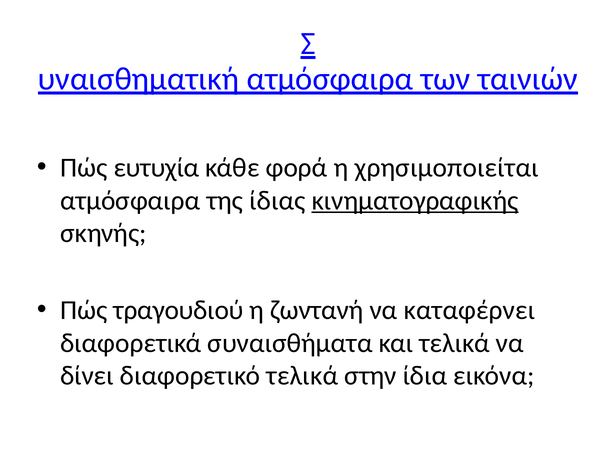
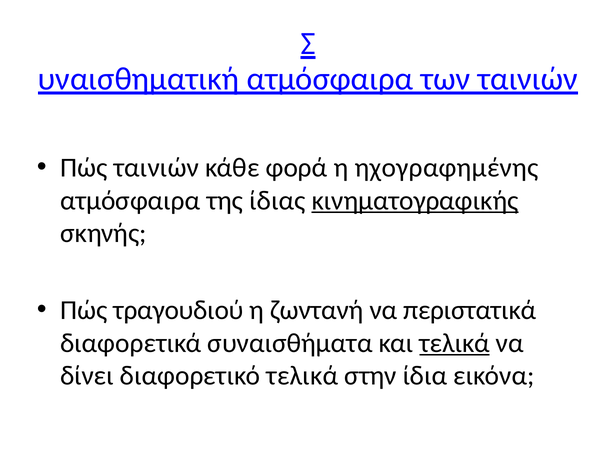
Πώς ευτυχία: ευτυχία -> ταινιών
χρησιμοποιείται: χρησιμοποιείται -> ηχογραφημένης
καταφέρνει: καταφέρνει -> περιστατικά
τελικά at (455, 343) underline: none -> present
